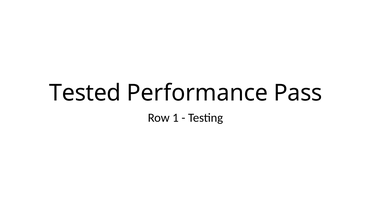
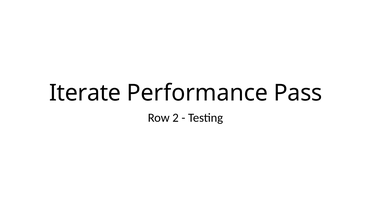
Tested: Tested -> Iterate
1: 1 -> 2
